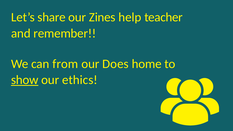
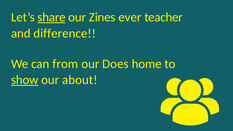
share underline: none -> present
help: help -> ever
remember: remember -> difference
ethics: ethics -> about
